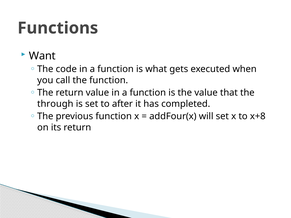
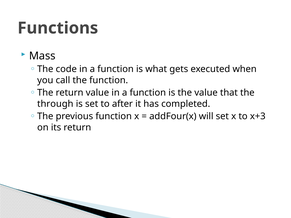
Want: Want -> Mass
x+8: x+8 -> x+3
